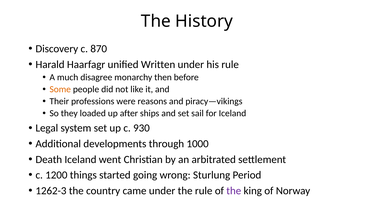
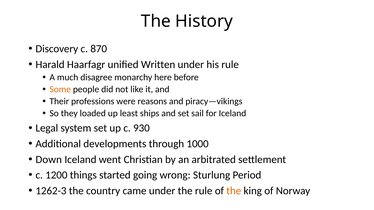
then: then -> here
after: after -> least
Death: Death -> Down
the at (234, 191) colour: purple -> orange
